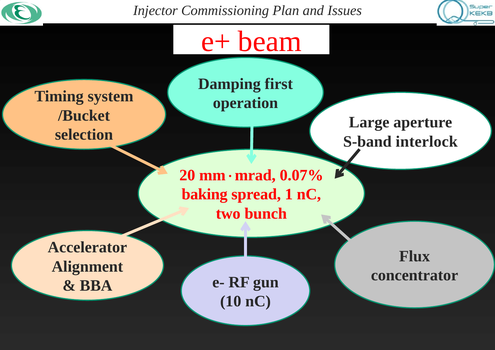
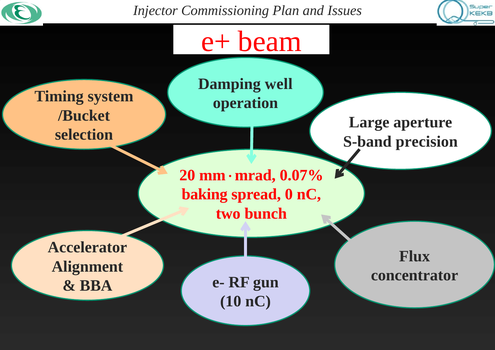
first: first -> well
interlock: interlock -> precision
1: 1 -> 0
